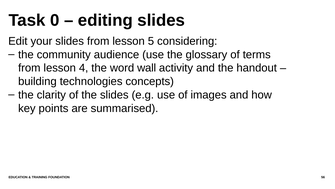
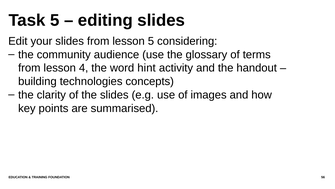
Task 0: 0 -> 5
wall: wall -> hint
